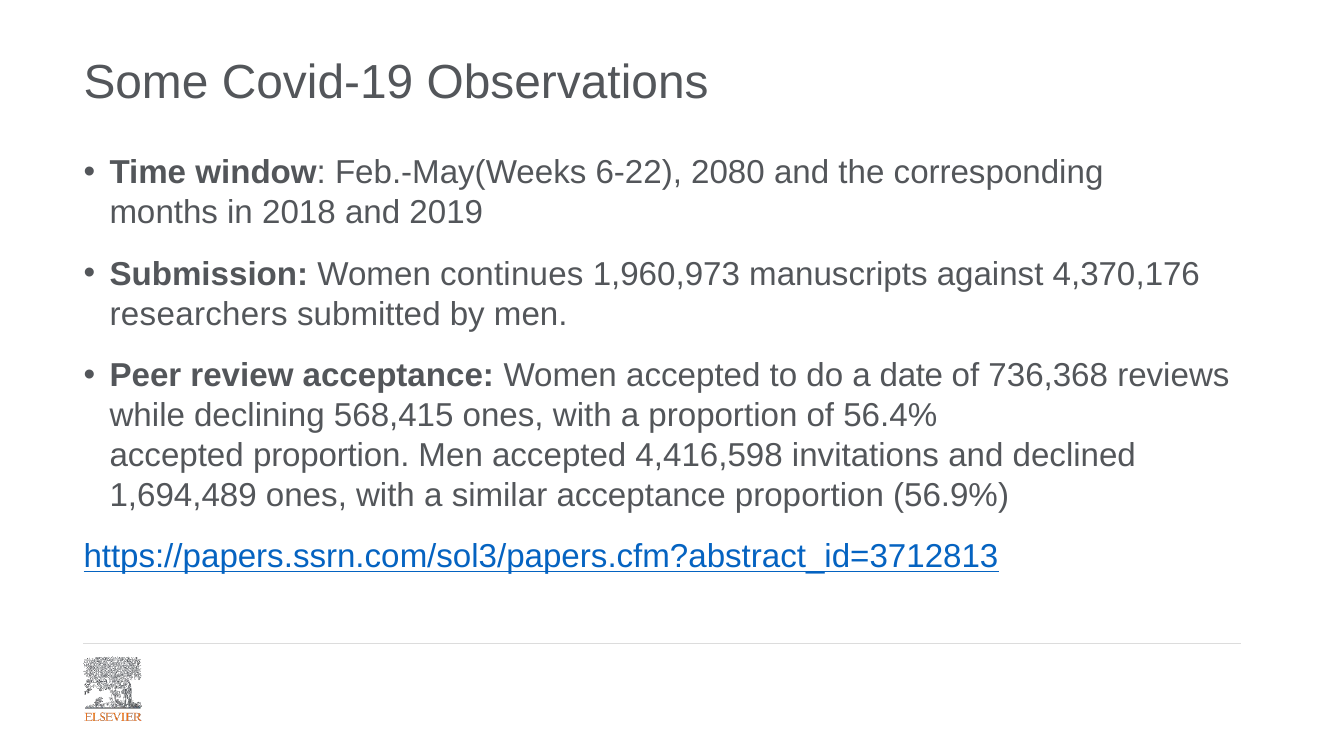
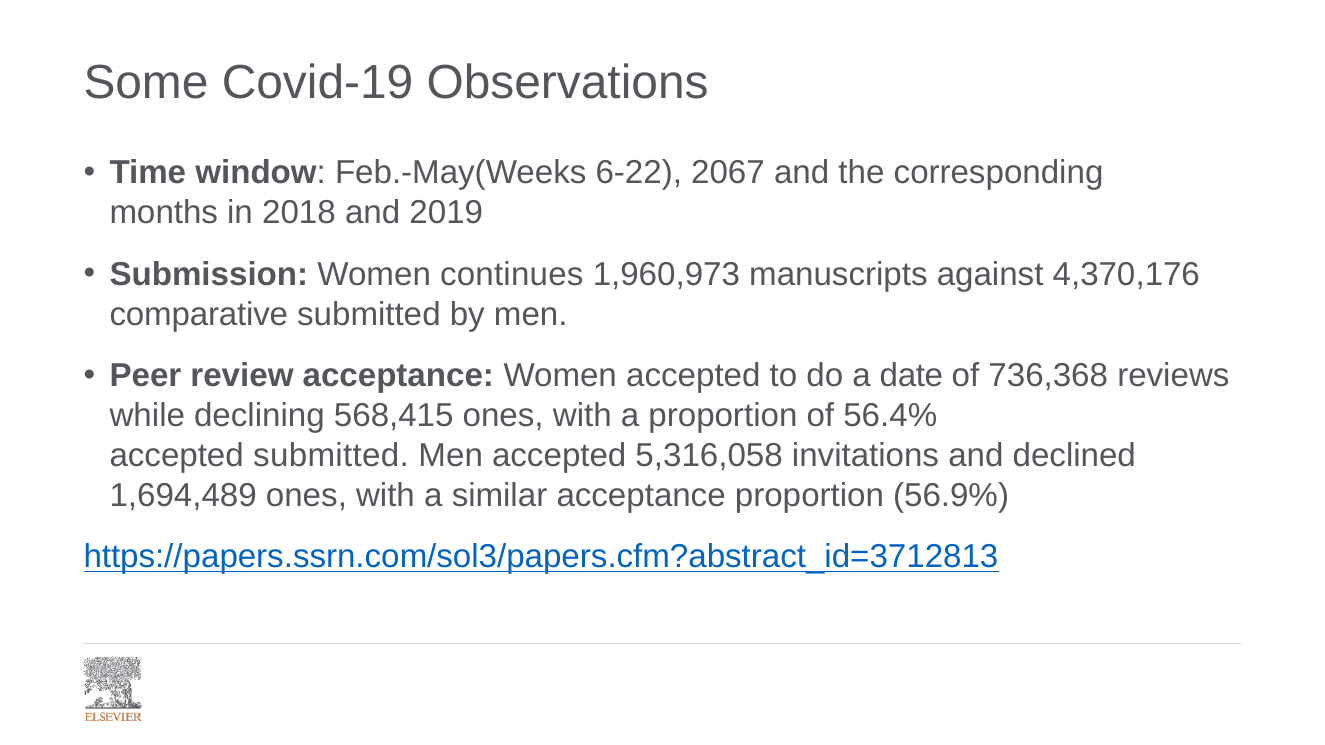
2080: 2080 -> 2067
researchers: researchers -> comparative
accepted proportion: proportion -> submitted
4,416,598: 4,416,598 -> 5,316,058
